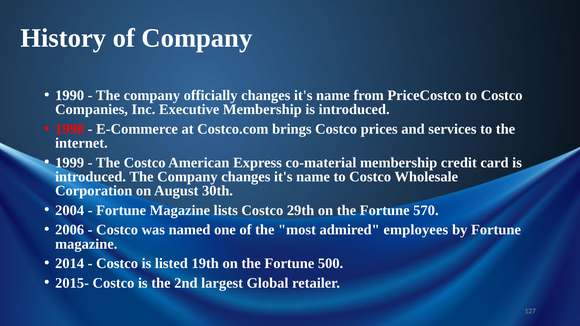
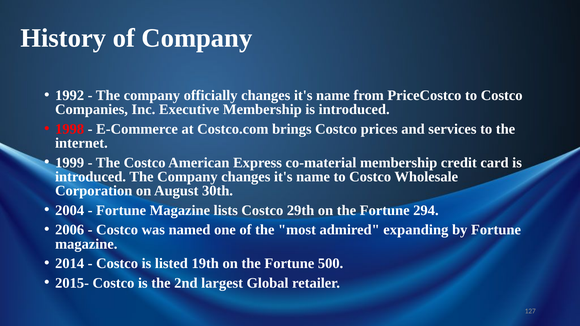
1990: 1990 -> 1992
570: 570 -> 294
employees: employees -> expanding
